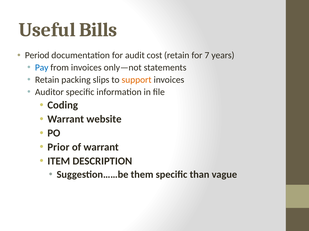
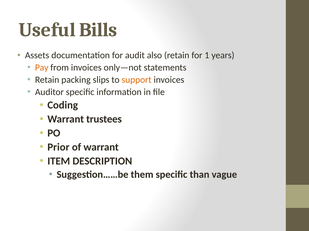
Period: Period -> Assets
cost: cost -> also
7: 7 -> 1
Pay colour: blue -> orange
website: website -> trustees
